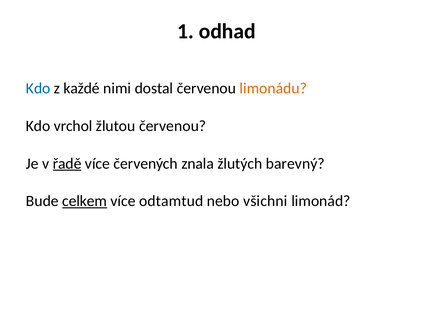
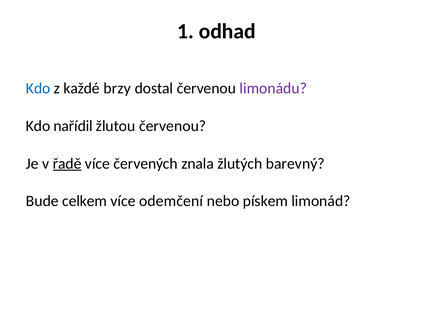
nimi: nimi -> brzy
limonádu colour: orange -> purple
vrchol: vrchol -> nařídil
celkem underline: present -> none
odtamtud: odtamtud -> odemčení
všichni: všichni -> pískem
